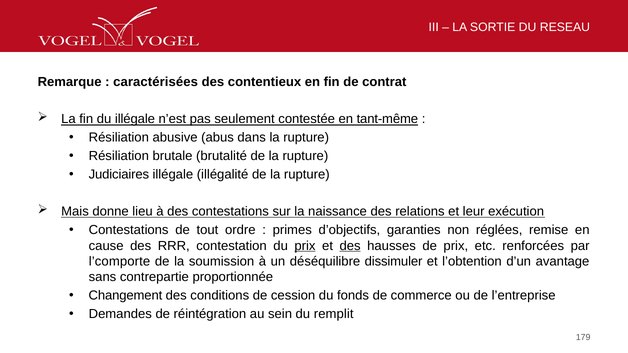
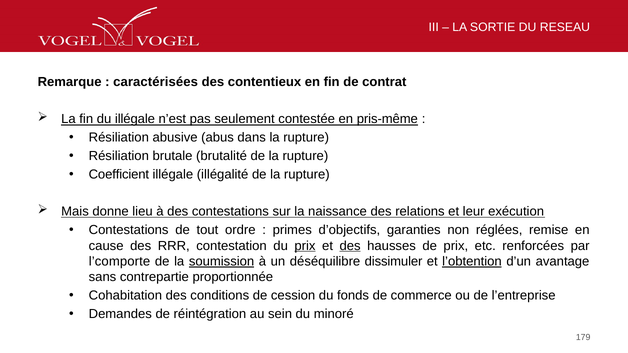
tant-même: tant-même -> pris-même
Judiciaires: Judiciaires -> Coefficient
soumission underline: none -> present
l’obtention underline: none -> present
Changement: Changement -> Cohabitation
remplit: remplit -> minoré
